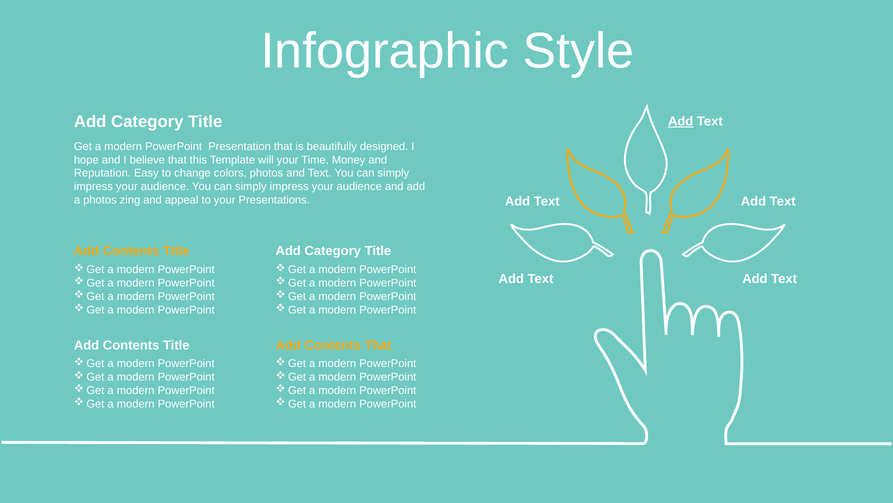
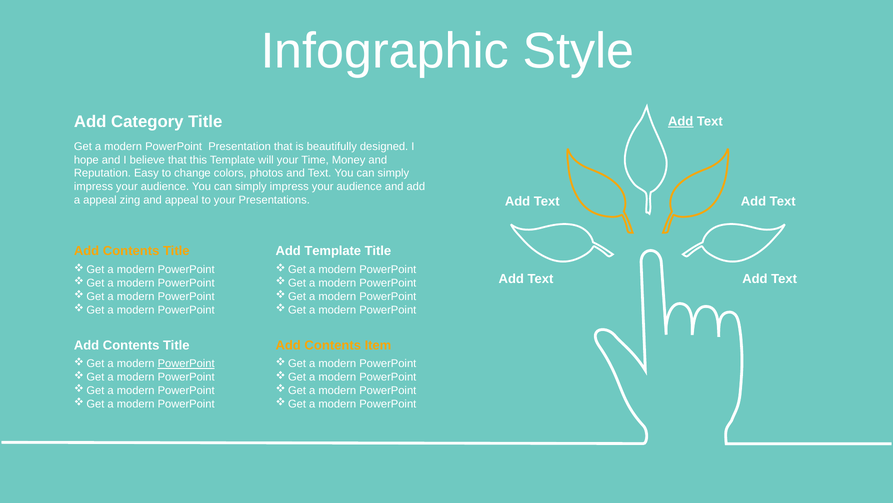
a photos: photos -> appeal
Category at (333, 251): Category -> Template
Contents That: That -> Item
PowerPoint at (186, 363) underline: none -> present
